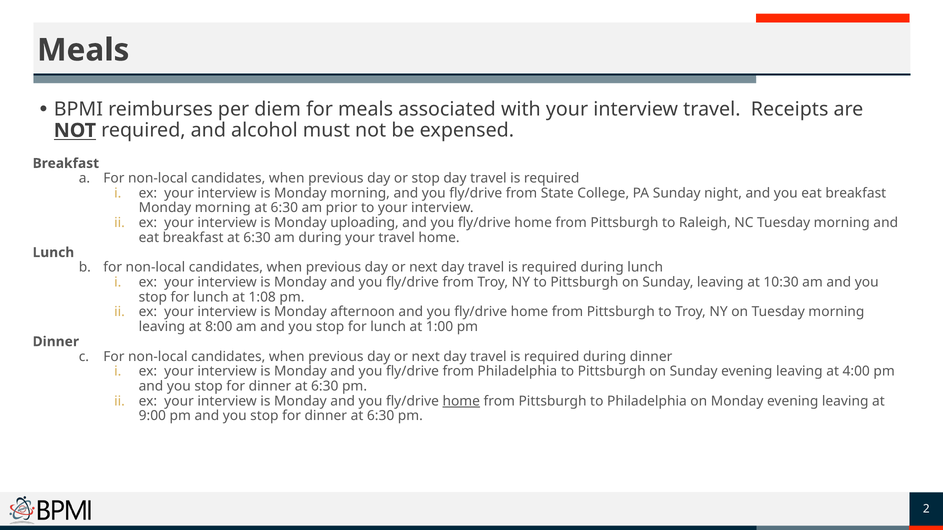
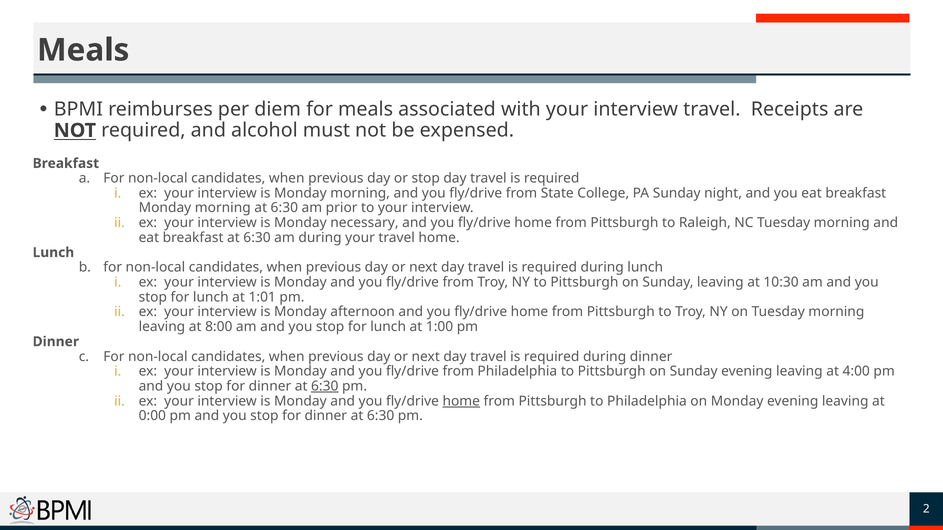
uploading: uploading -> necessary
1:08: 1:08 -> 1:01
6:30 at (325, 387) underline: none -> present
9:00: 9:00 -> 0:00
